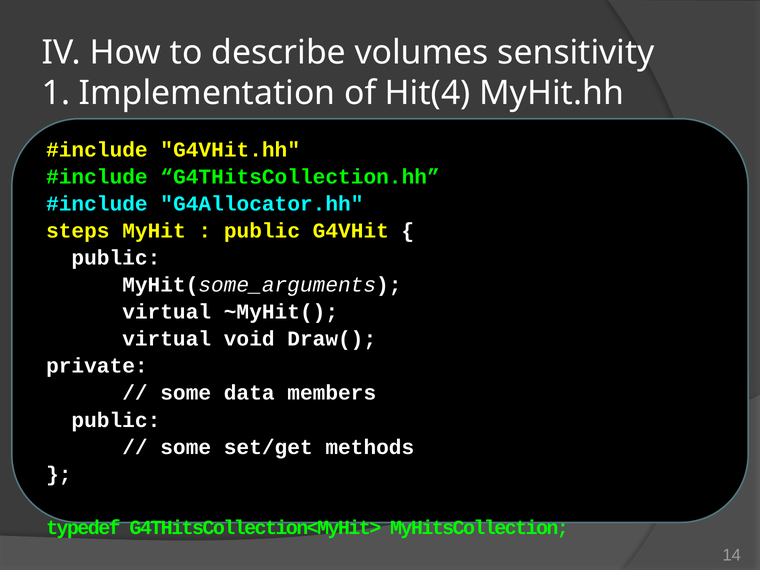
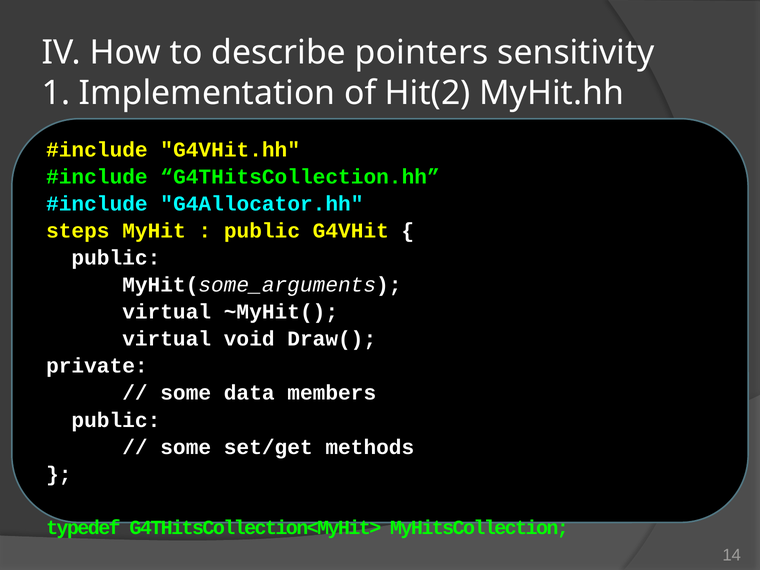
volumes: volumes -> pointers
Hit(4: Hit(4 -> Hit(2
